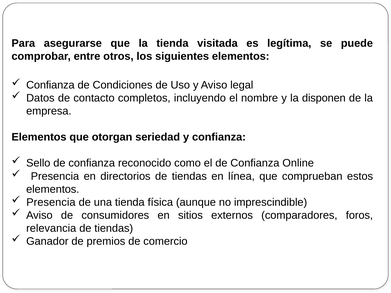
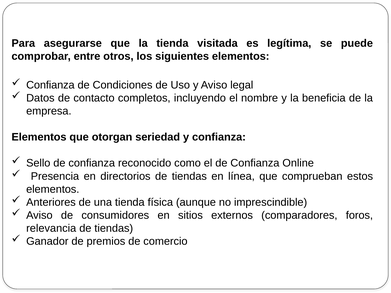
disponen: disponen -> beneficia
Presencia at (51, 202): Presencia -> Anteriores
